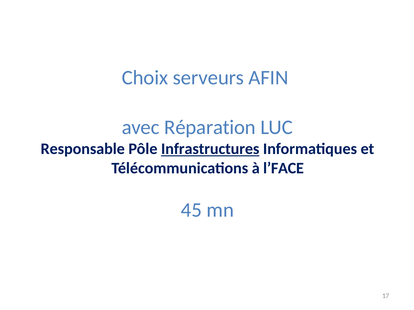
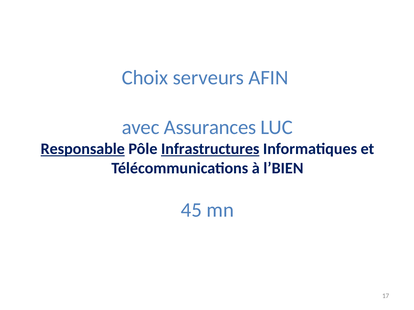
Réparation: Réparation -> Assurances
Responsable underline: none -> present
l’FACE: l’FACE -> l’BIEN
